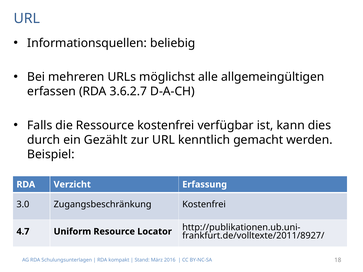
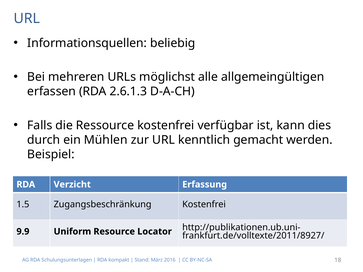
3.6.2.7: 3.6.2.7 -> 2.6.1.3
Gezählt: Gezählt -> Mühlen
3.0: 3.0 -> 1.5
4.7: 4.7 -> 9.9
